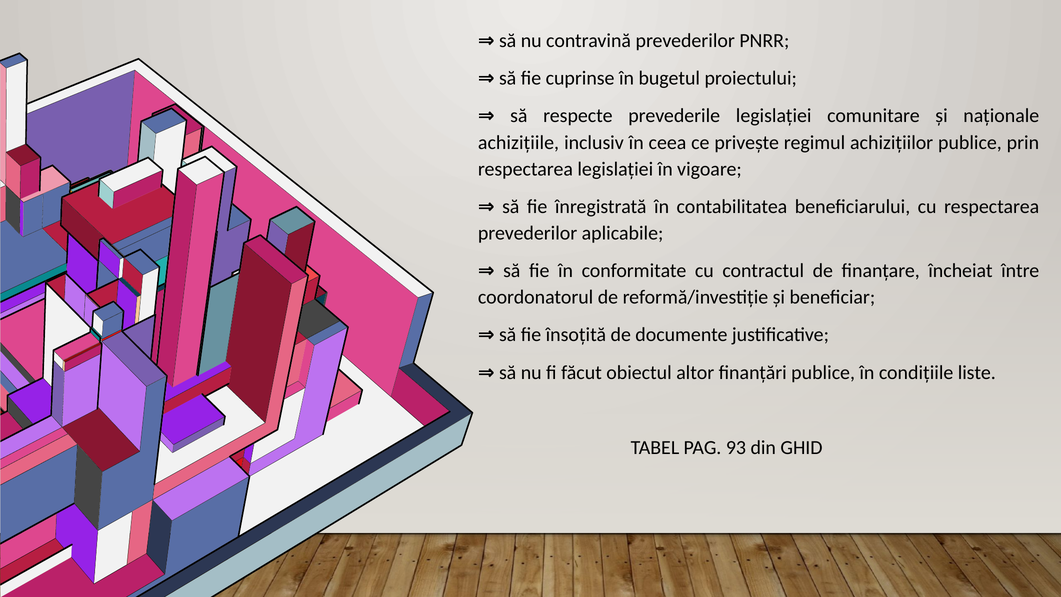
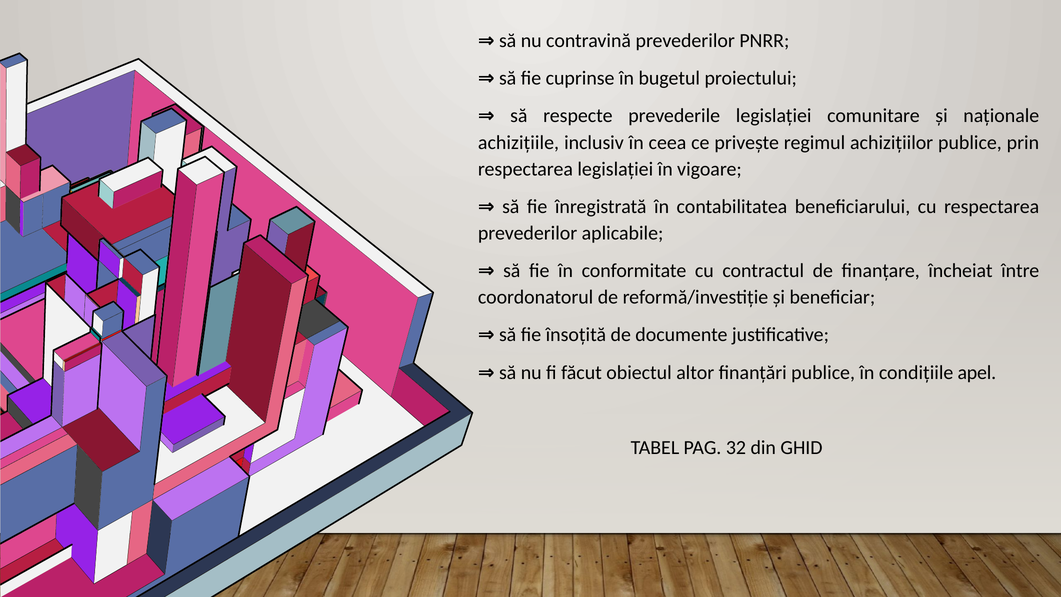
liste: liste -> apel
93: 93 -> 32
